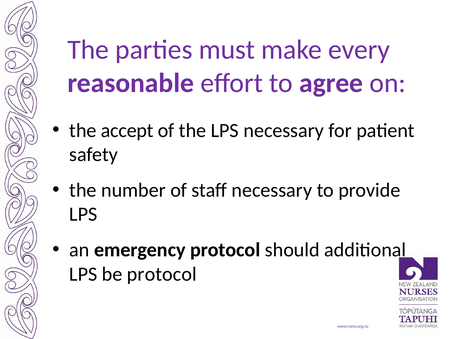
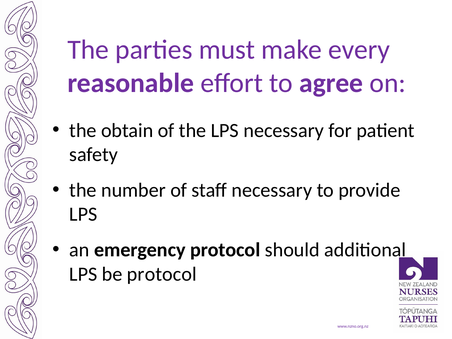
accept: accept -> obtain
